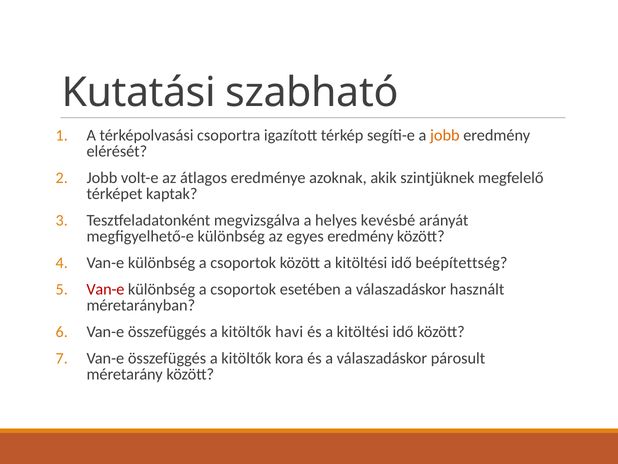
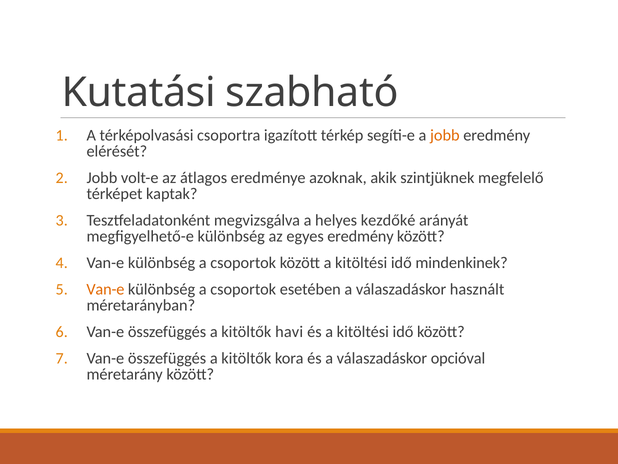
kevésbé: kevésbé -> kezdőké
beépítettség: beépítettség -> mindenkinek
Van-e at (105, 289) colour: red -> orange
párosult: párosult -> opcióval
